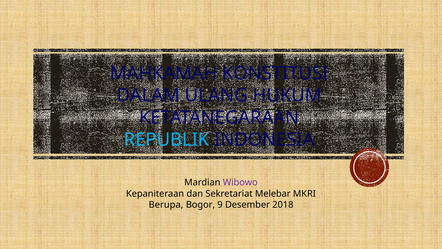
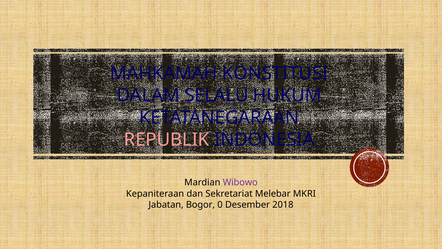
ULANG: ULANG -> SELALU
REPUBLIK colour: light blue -> pink
Berupa: Berupa -> Jabatan
9: 9 -> 0
